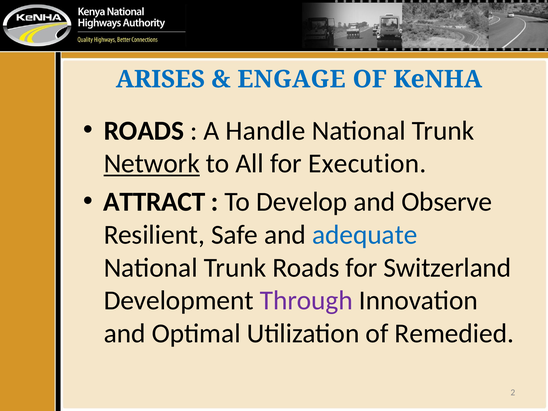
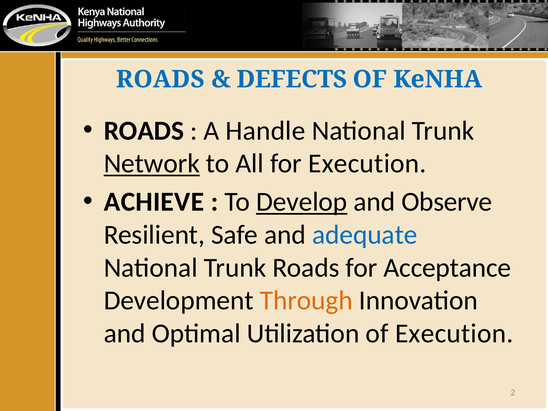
ARISES at (160, 79): ARISES -> ROADS
ENGAGE: ENGAGE -> DEFECTS
ATTRACT: ATTRACT -> ACHIEVE
Develop underline: none -> present
Switzerland: Switzerland -> Acceptance
Through colour: purple -> orange
of Remedied: Remedied -> Execution
